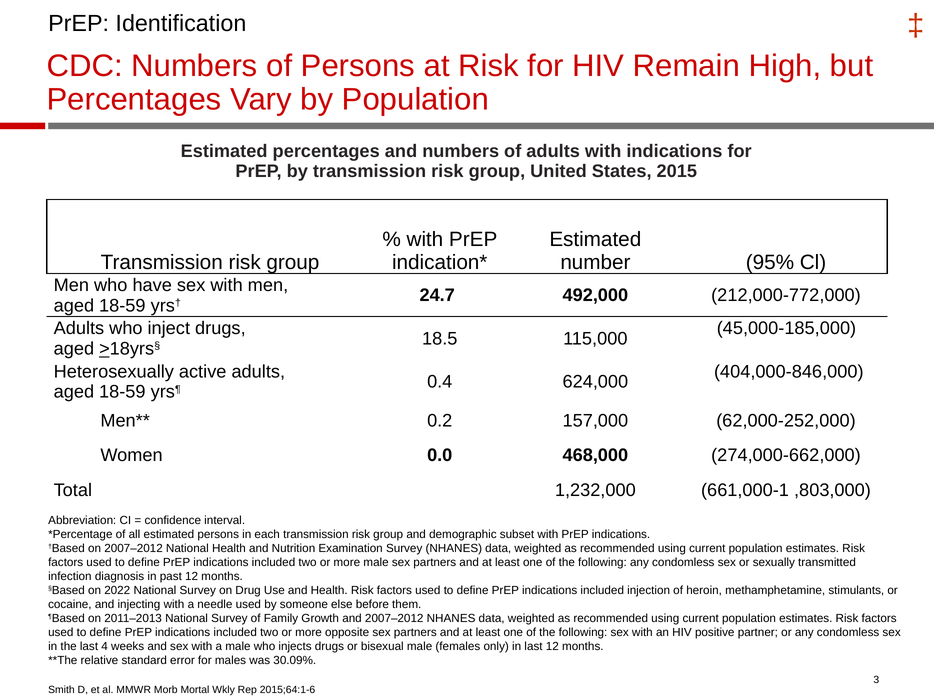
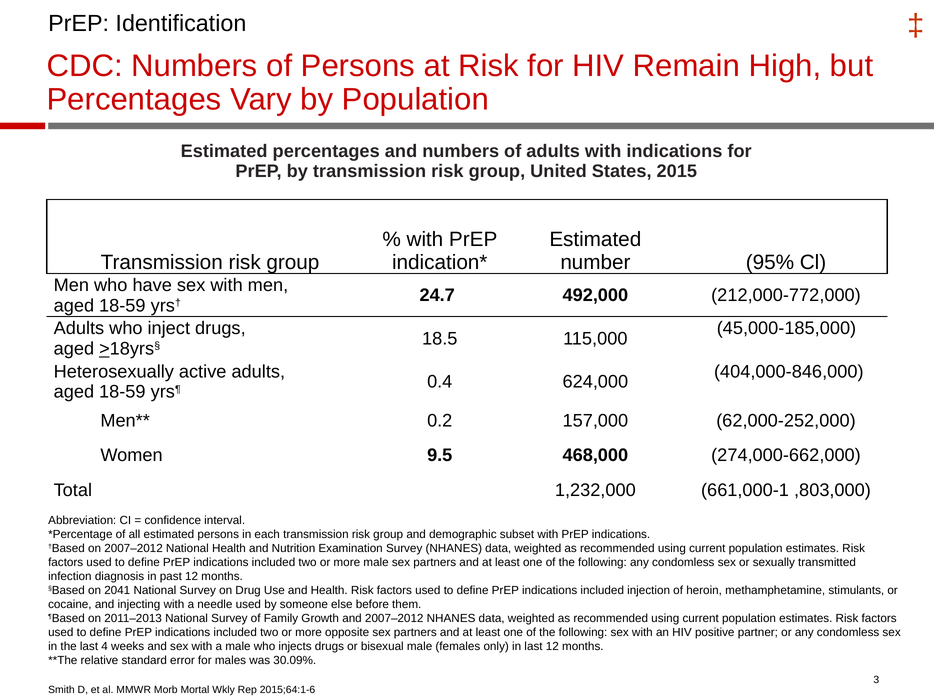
0.0: 0.0 -> 9.5
2022: 2022 -> 2041
